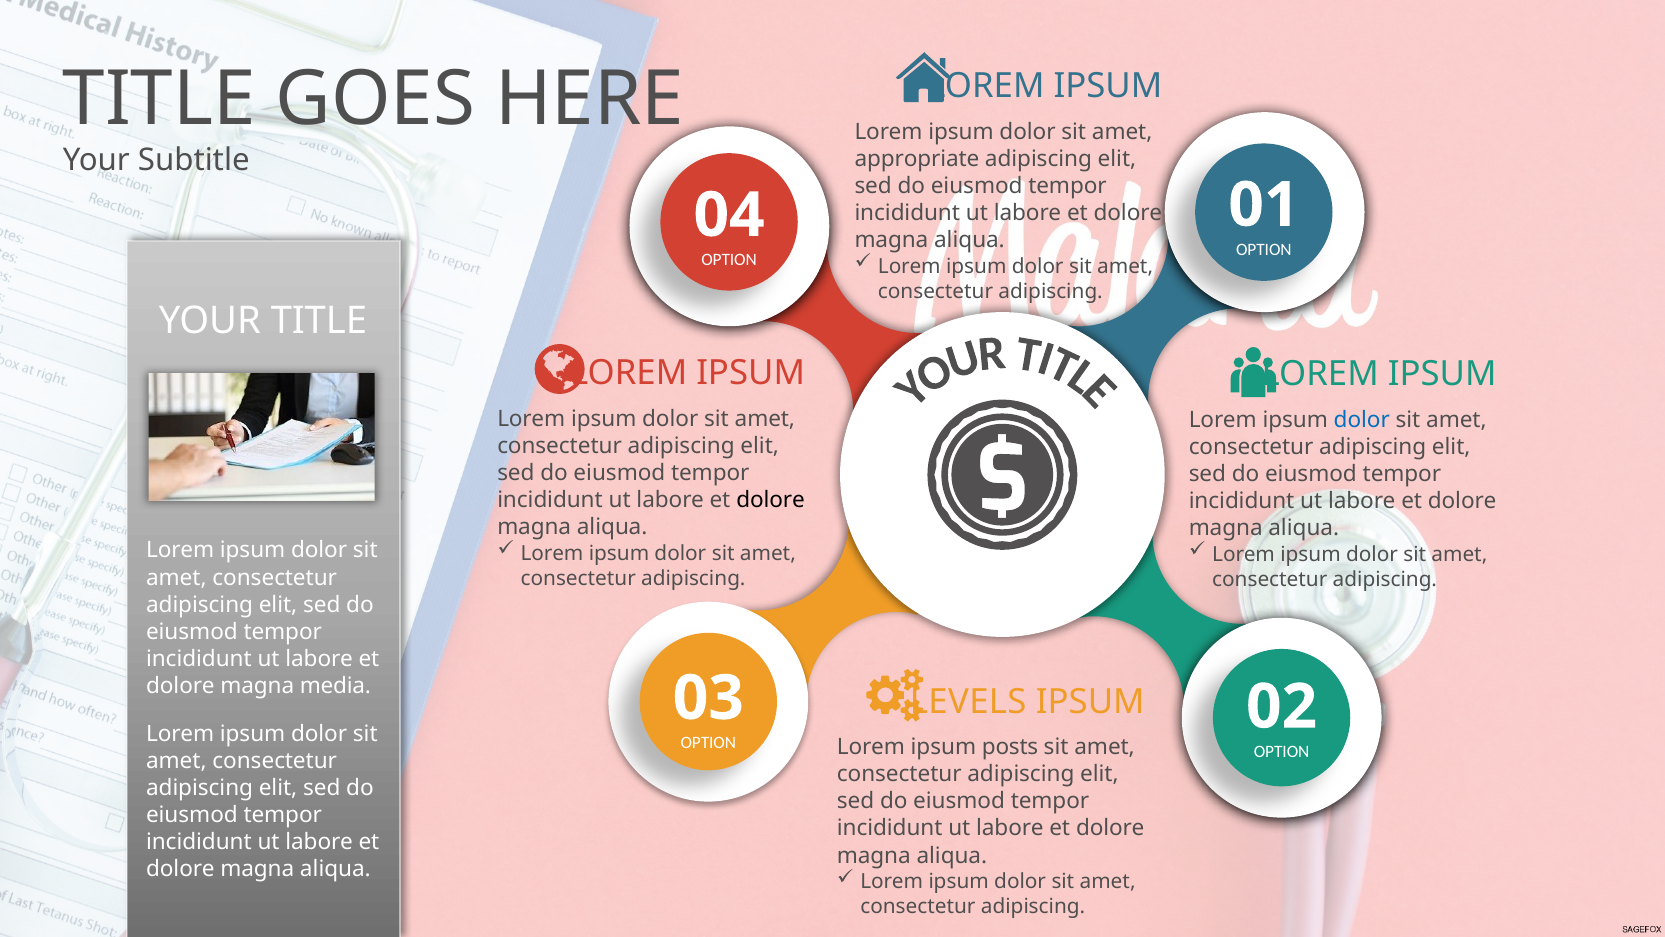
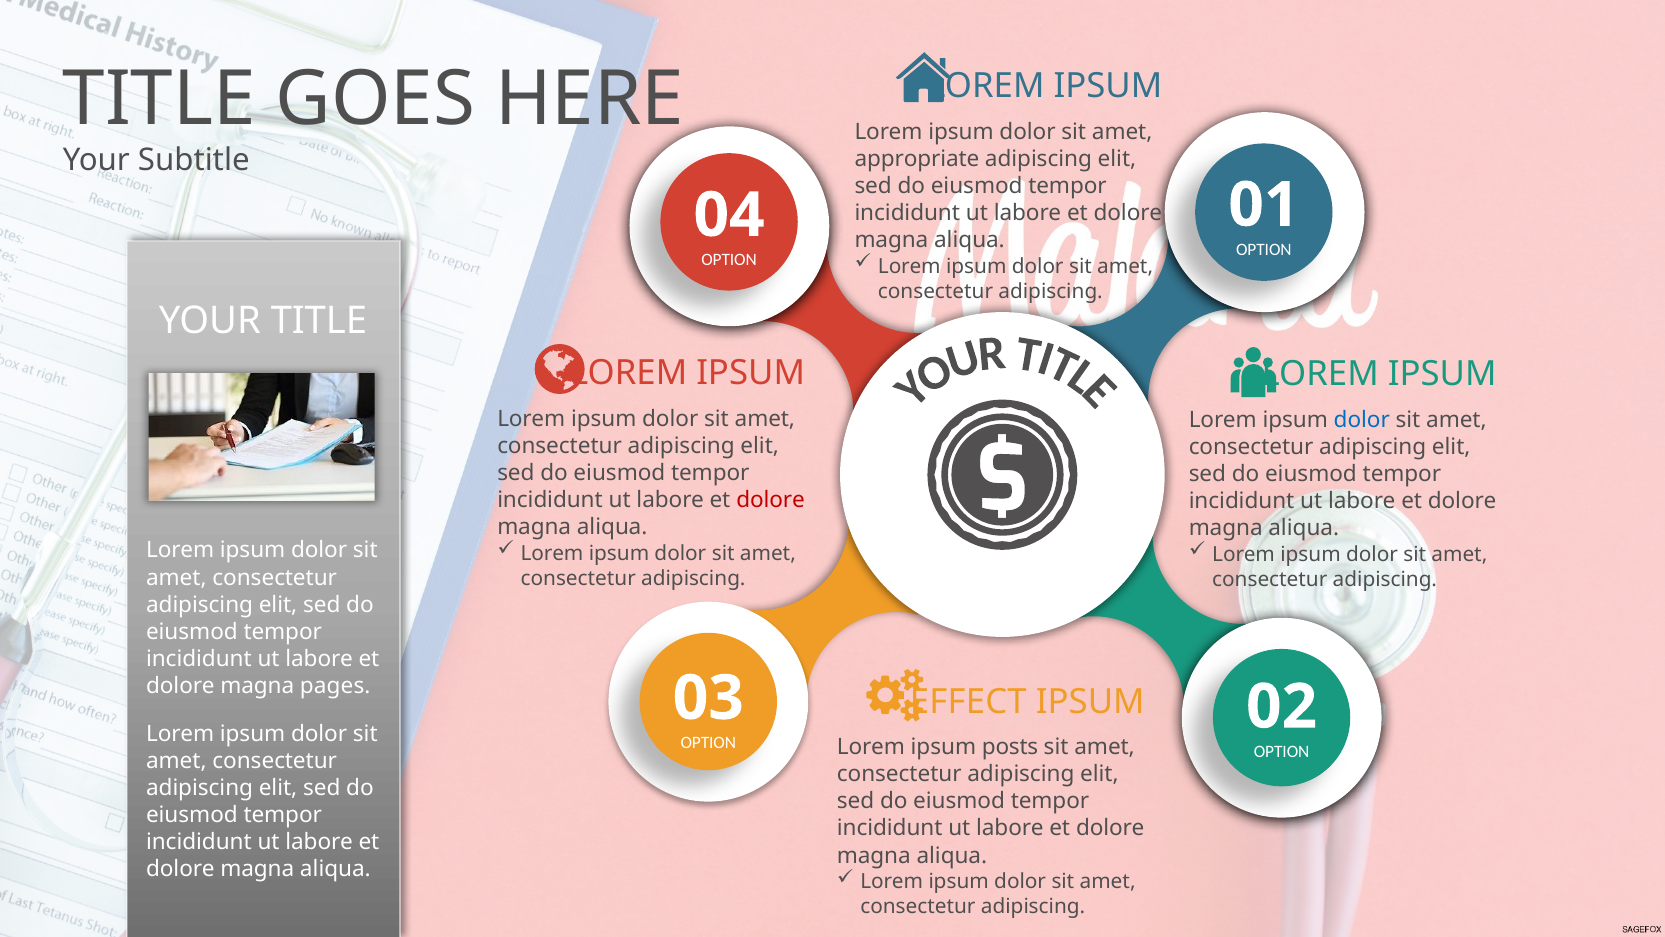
dolore at (771, 500) colour: black -> red
media: media -> pages
LEVELS: LEVELS -> EFFECT
